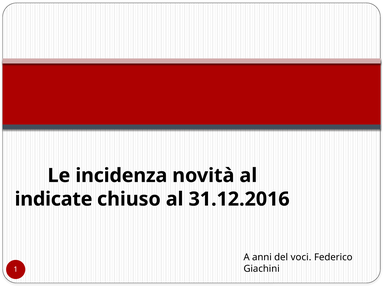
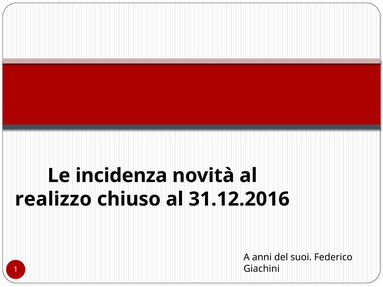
indicate: indicate -> realizzo
voci: voci -> suoi
